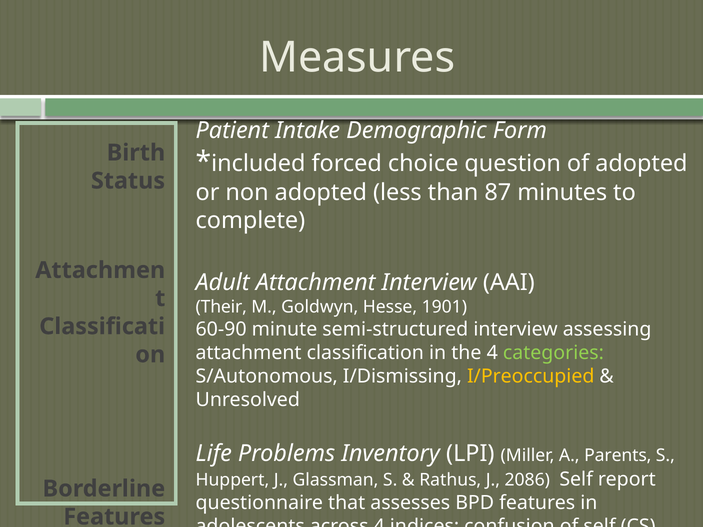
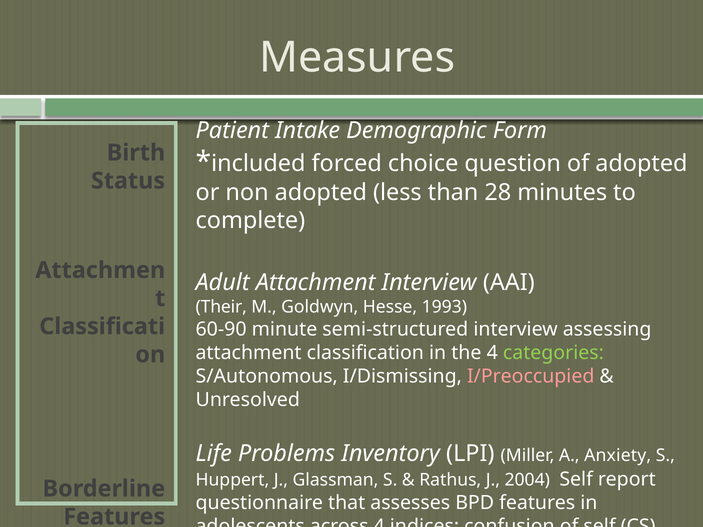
87: 87 -> 28
1901: 1901 -> 1993
I/Preoccupied colour: yellow -> pink
Parents: Parents -> Anxiety
2086: 2086 -> 2004
